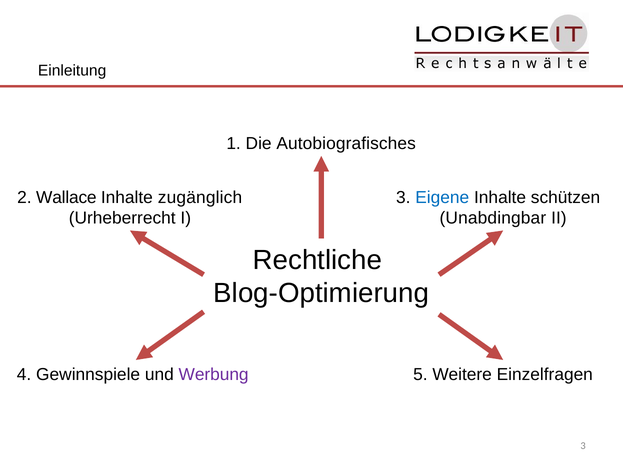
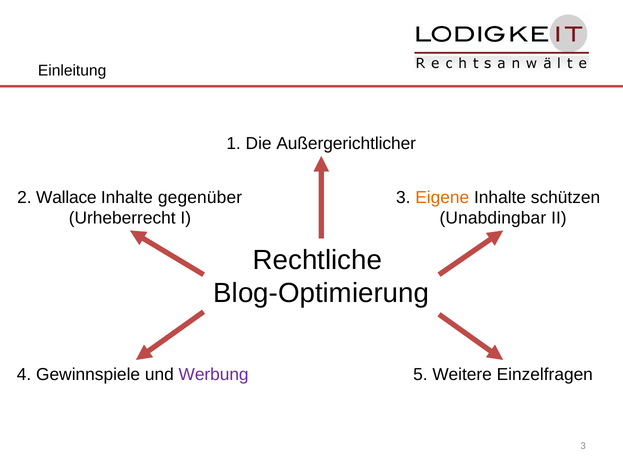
Autobiografisches: Autobiografisches -> Außergerichtlicher
zugänglich: zugänglich -> gegenüber
Eigene colour: blue -> orange
